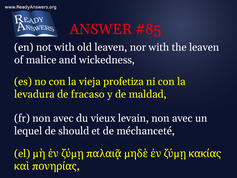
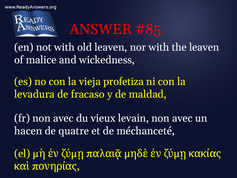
lequel: lequel -> hacen
should: should -> quatre
